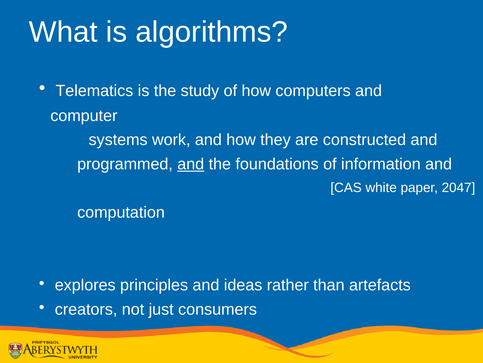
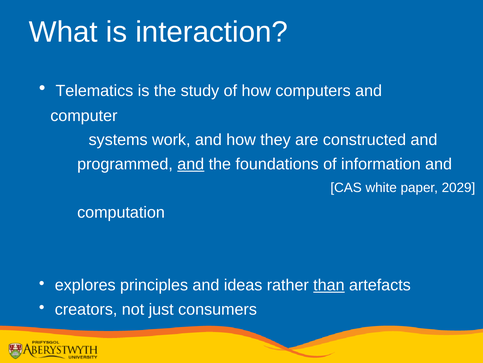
algorithms: algorithms -> interaction
2047: 2047 -> 2029
than underline: none -> present
